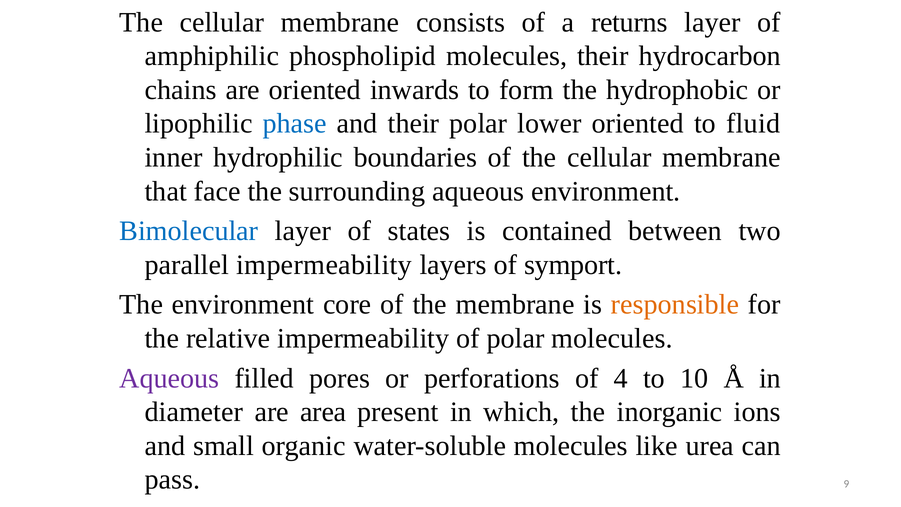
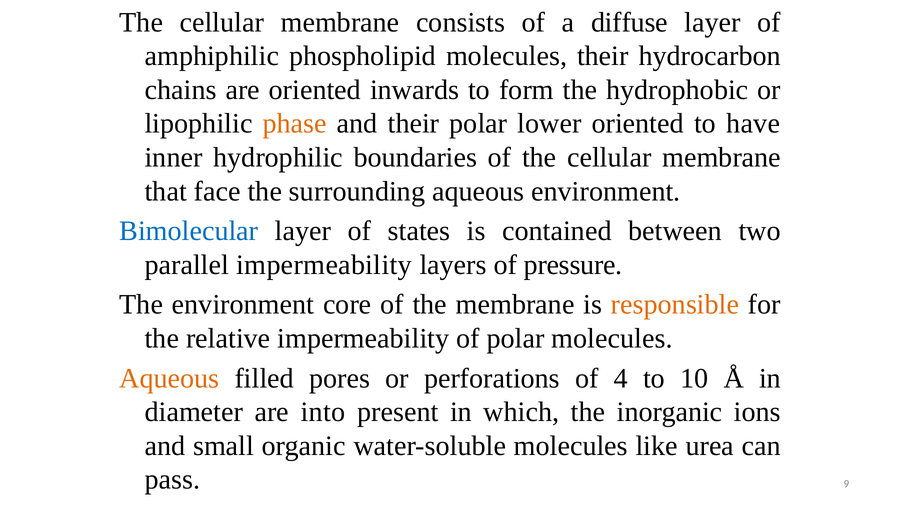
returns: returns -> diffuse
phase colour: blue -> orange
fluid: fluid -> have
symport: symport -> pressure
Aqueous at (169, 378) colour: purple -> orange
area: area -> into
